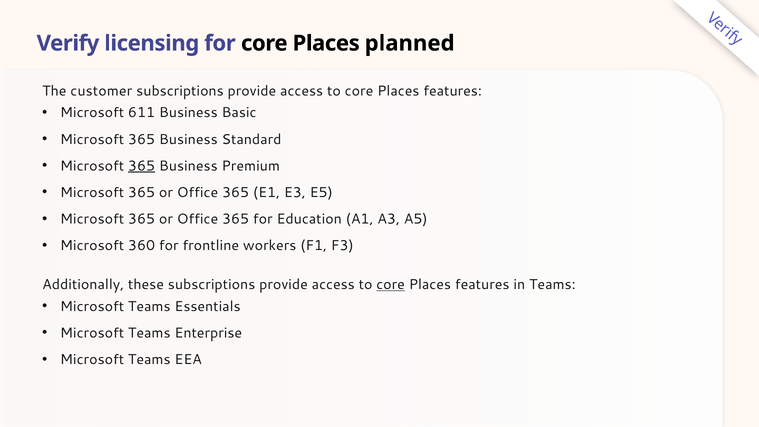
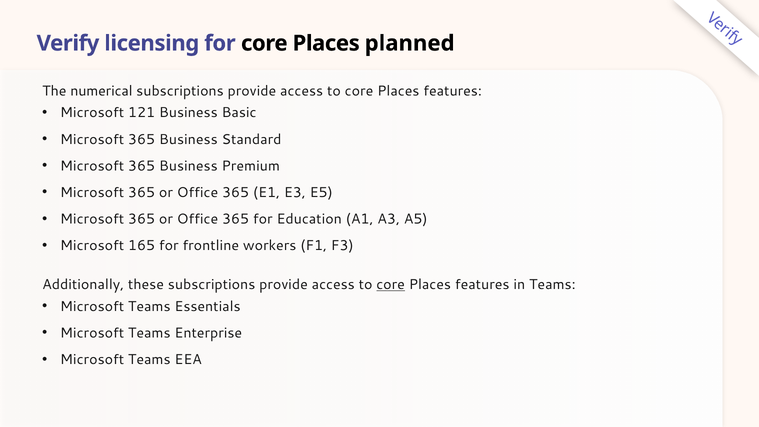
customer: customer -> numerical
611: 611 -> 121
365 at (142, 166) underline: present -> none
360: 360 -> 165
